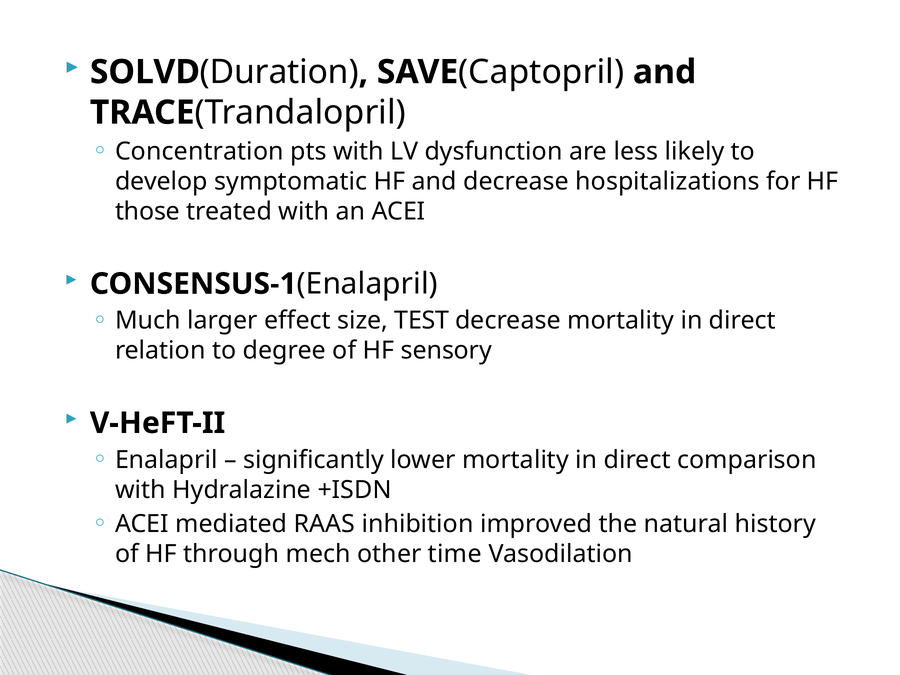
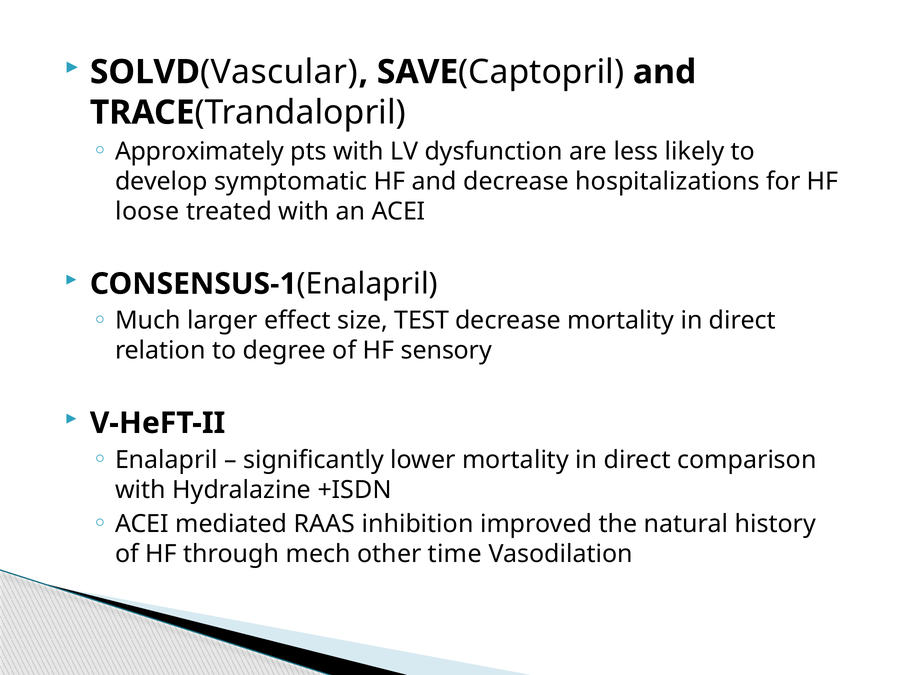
Duration: Duration -> Vascular
Concentration: Concentration -> Approximately
those: those -> loose
